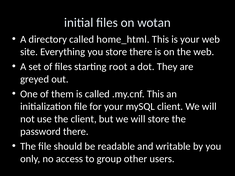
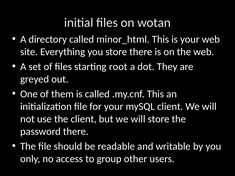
home_html: home_html -> minor_html
